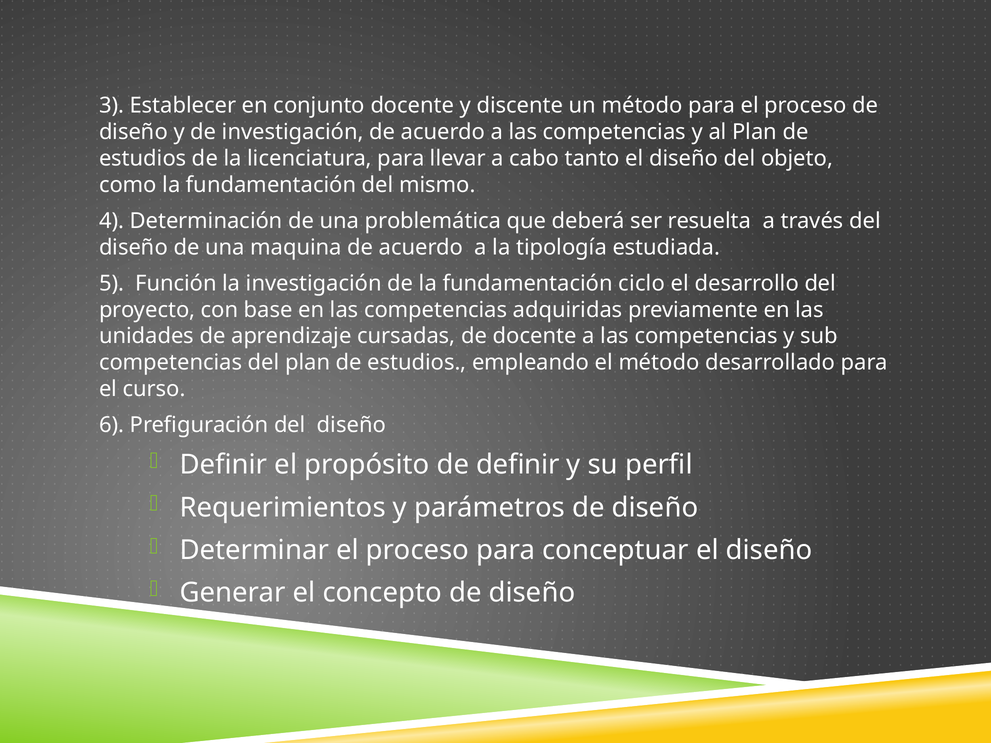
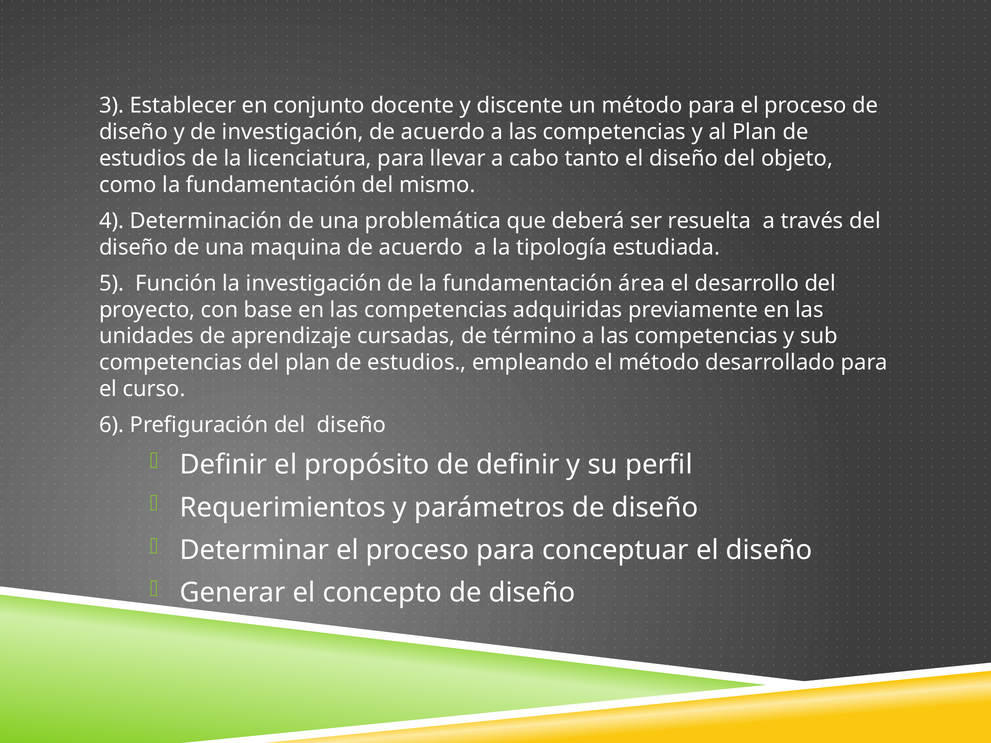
ciclo: ciclo -> área
de docente: docente -> término
